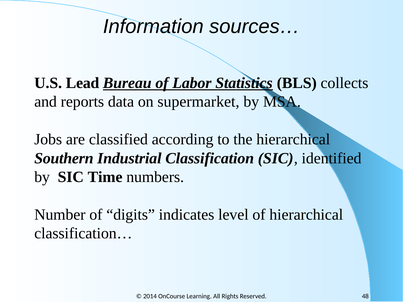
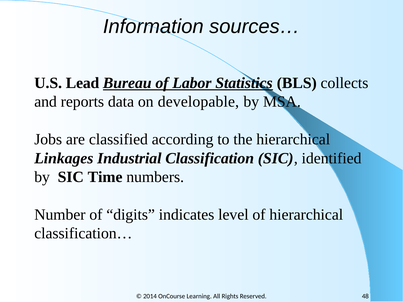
supermarket: supermarket -> developable
Southern: Southern -> Linkages
